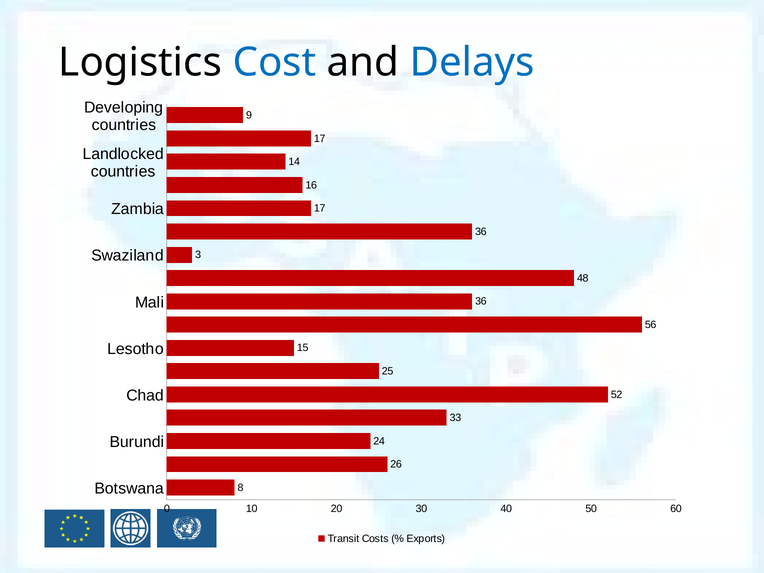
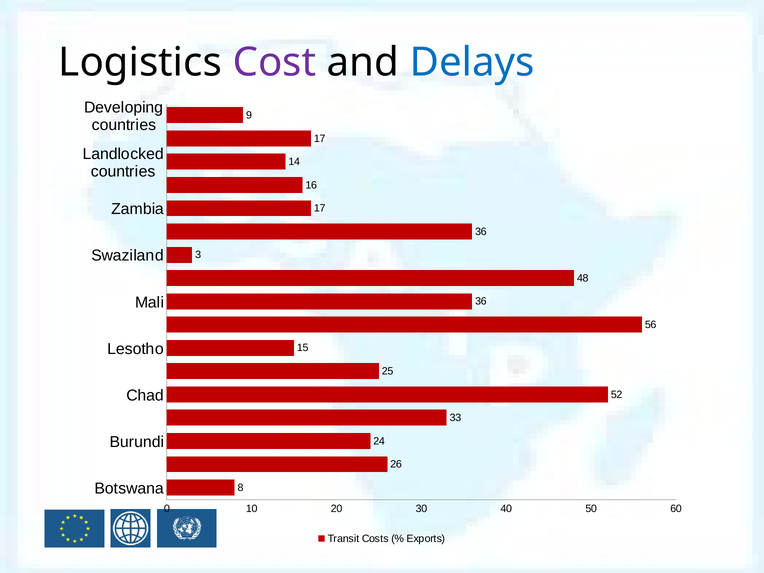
Cost colour: blue -> purple
